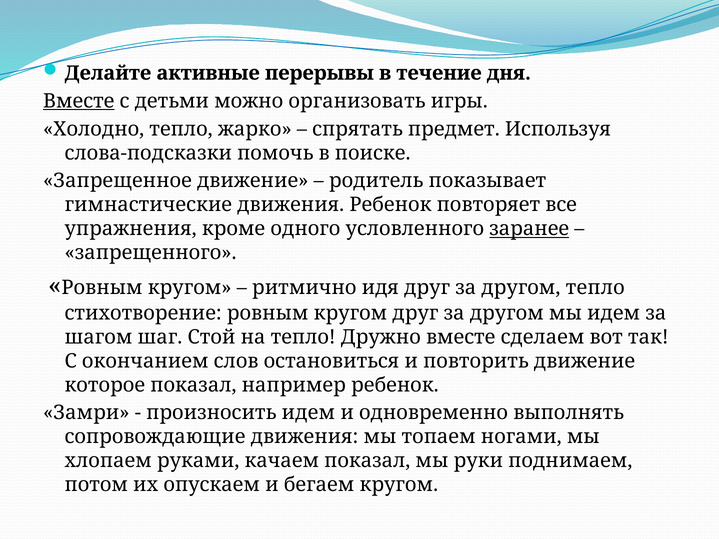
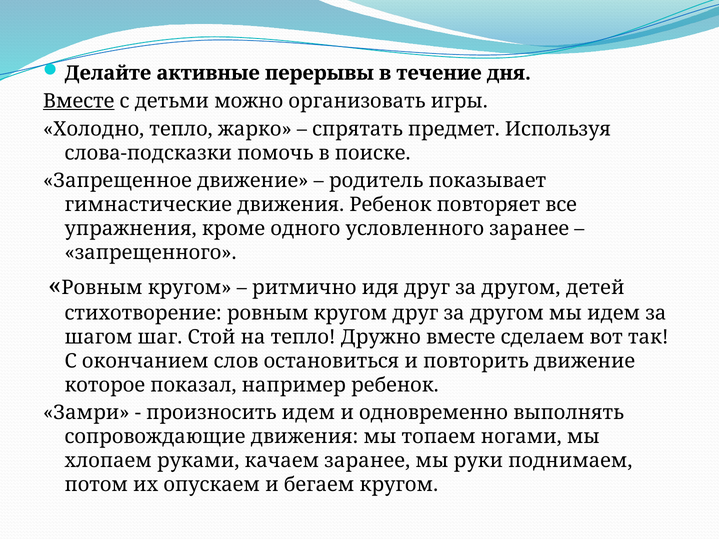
заранее at (529, 229) underline: present -> none
другом тепло: тепло -> детей
качаем показал: показал -> заранее
